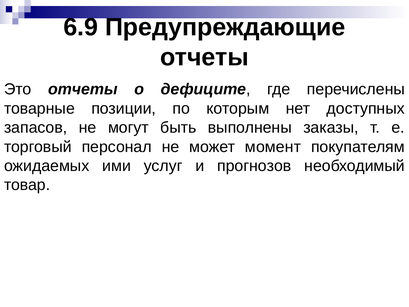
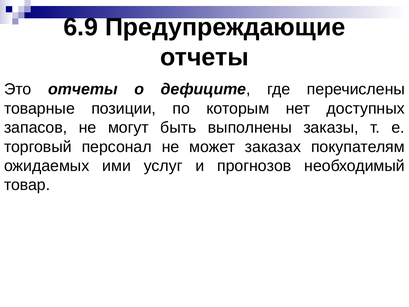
момент: момент -> заказах
